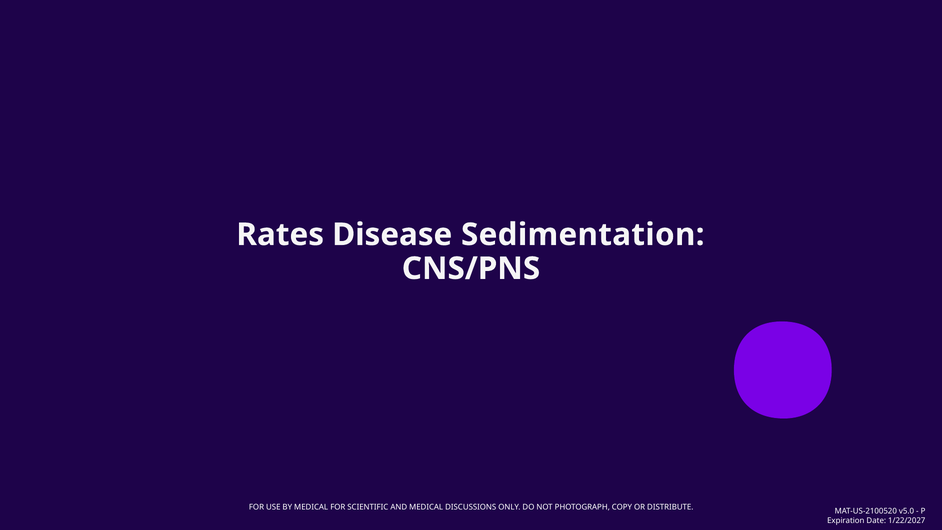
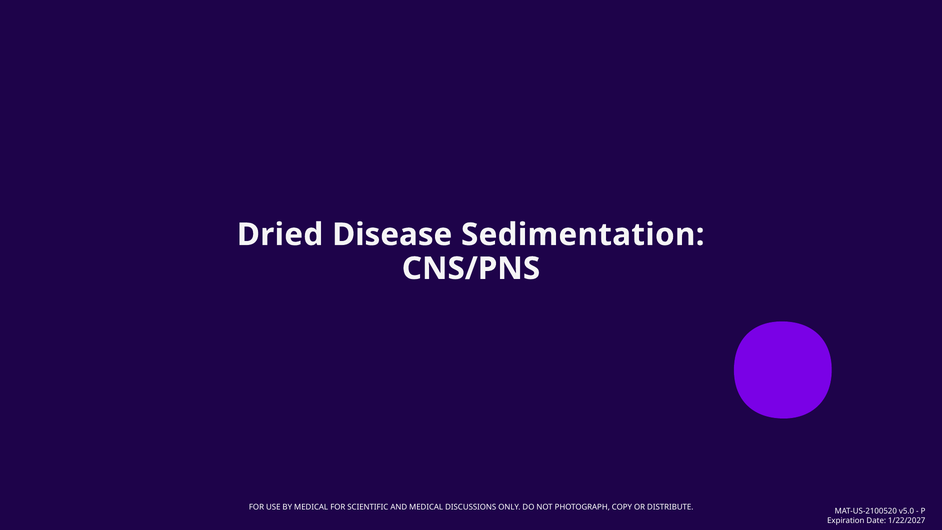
Rates: Rates -> Dried
